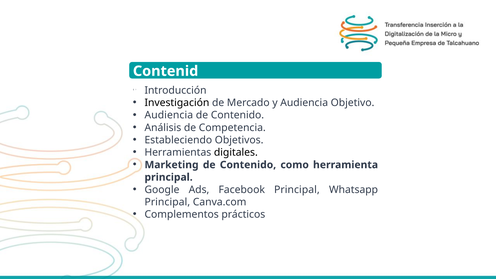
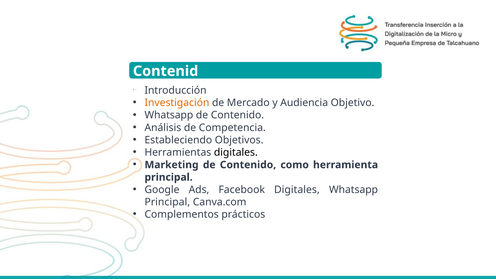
Investigación colour: black -> orange
Audiencia at (169, 115): Audiencia -> Whatsapp
Facebook Principal: Principal -> Digitales
